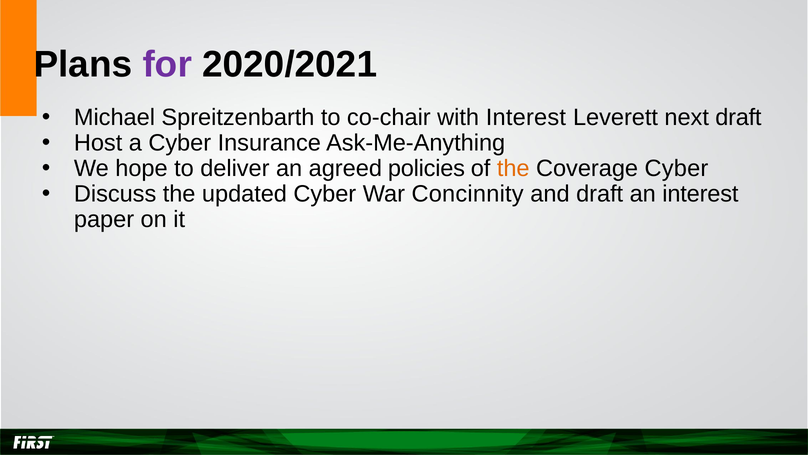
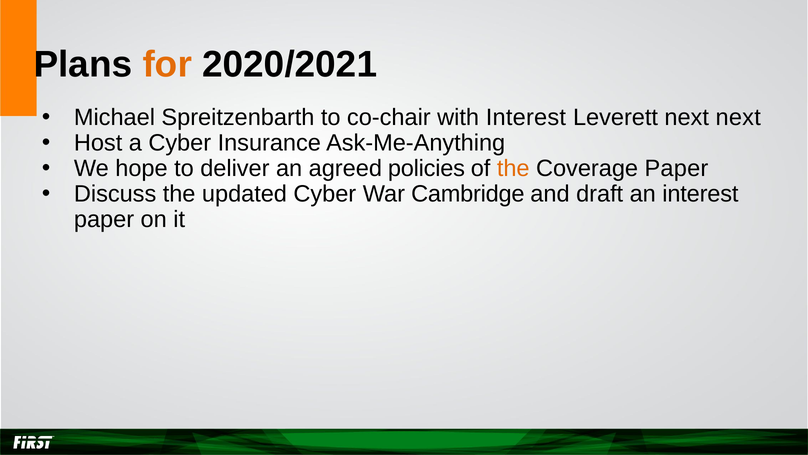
for colour: purple -> orange
next draft: draft -> next
Coverage Cyber: Cyber -> Paper
Concinnity: Concinnity -> Cambridge
